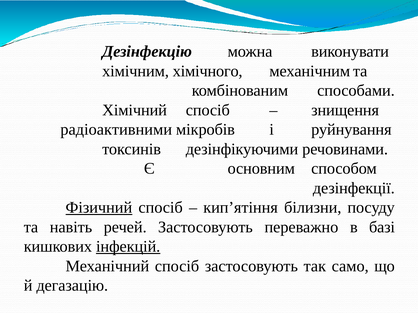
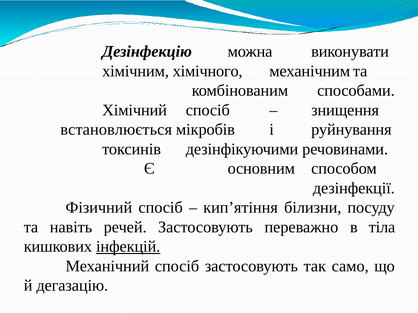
радіоактивними: радіоактивними -> встановлюється
Фізичний underline: present -> none
базі: базі -> тіла
